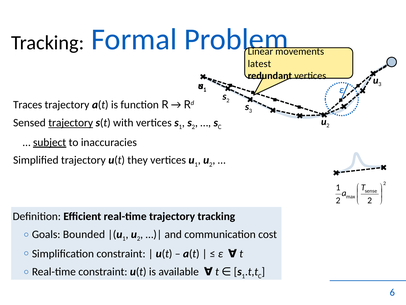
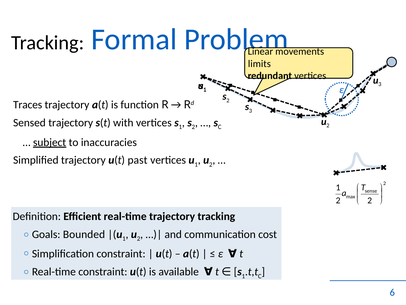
latest: latest -> limits
trajectory at (71, 123) underline: present -> none
they: they -> past
